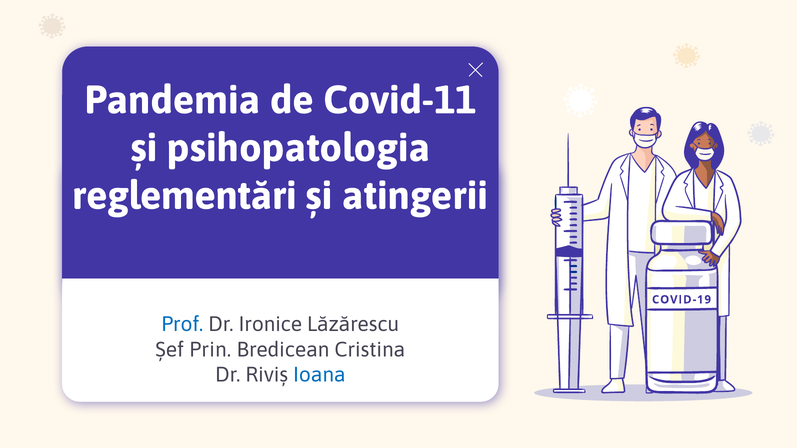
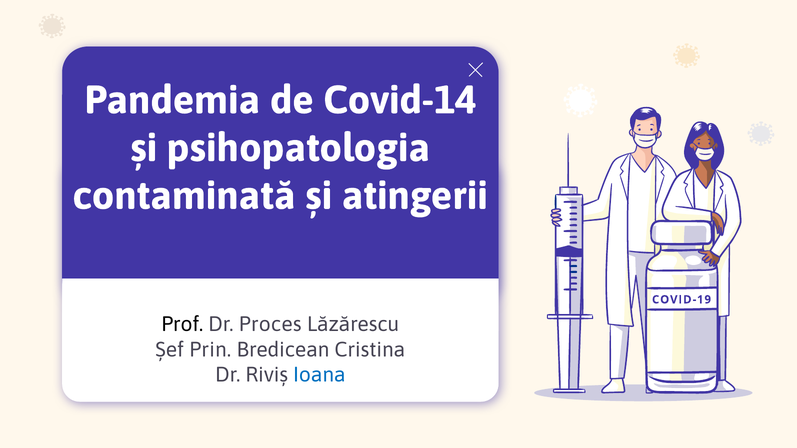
Covid-11: Covid-11 -> Covid-14
reglementări: reglementări -> contaminată
Prof colour: blue -> black
Ironice: Ironice -> Proces
